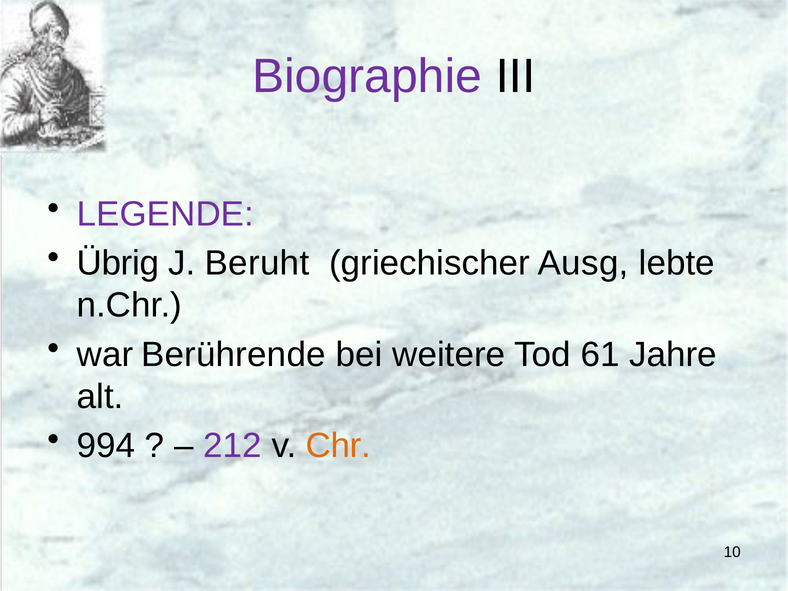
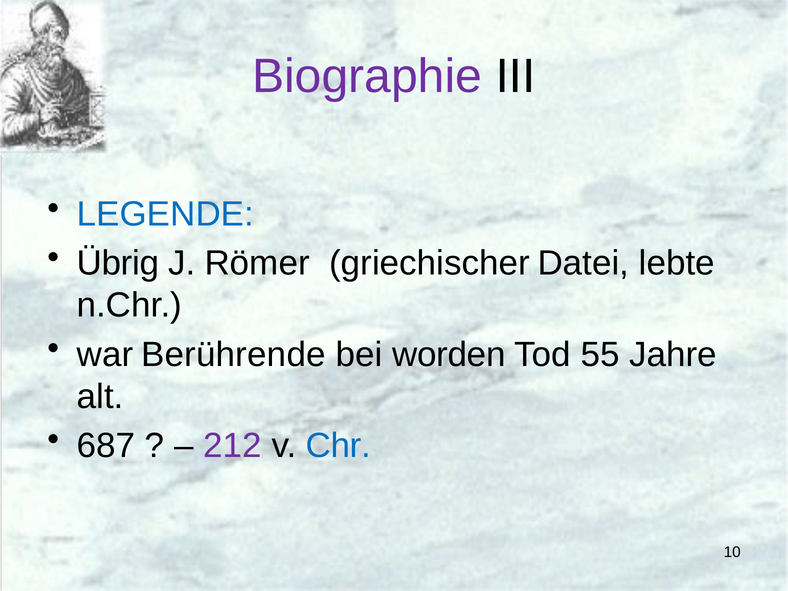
LEGENDE colour: purple -> blue
Beruht: Beruht -> Römer
Ausg: Ausg -> Datei
weitere: weitere -> worden
61: 61 -> 55
994: 994 -> 687
Chr colour: orange -> blue
